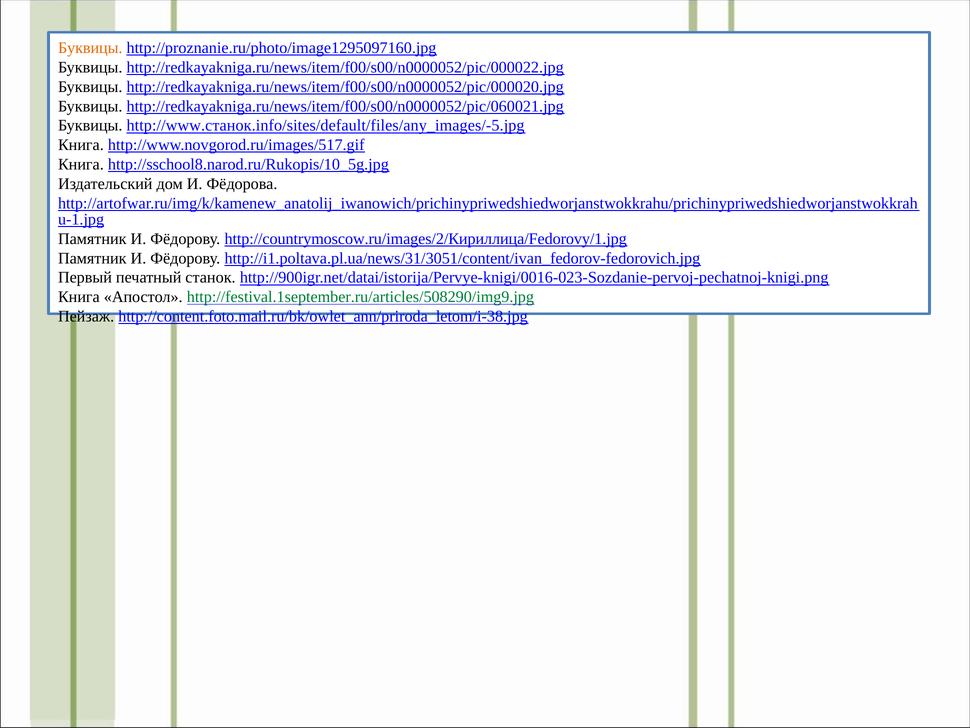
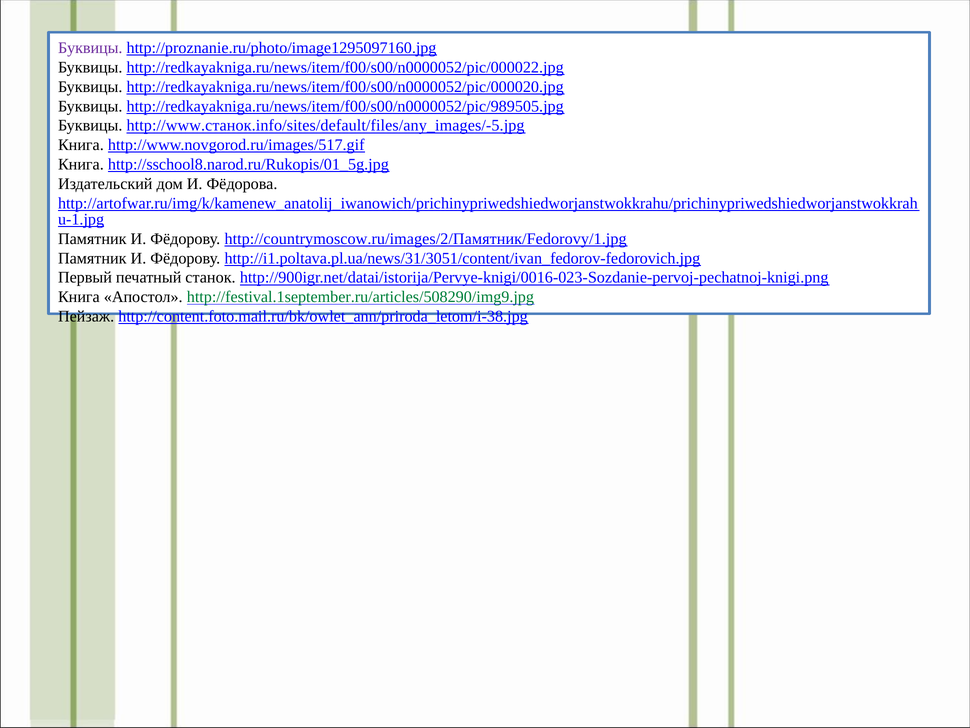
Буквицы at (90, 48) colour: orange -> purple
http://redkayakniga.ru/news/item/f00/s00/n0000052/pic/060021.jpg: http://redkayakniga.ru/news/item/f00/s00/n0000052/pic/060021.jpg -> http://redkayakniga.ru/news/item/f00/s00/n0000052/pic/989505.jpg
http://sschool8.narod.ru/Rukopis/10_5g.jpg: http://sschool8.narod.ru/Rukopis/10_5g.jpg -> http://sschool8.narod.ru/Rukopis/01_5g.jpg
http://countrymoscow.ru/images/2/Кириллица/Fedorovy/1.jpg: http://countrymoscow.ru/images/2/Кириллица/Fedorovy/1.jpg -> http://countrymoscow.ru/images/2/Памятник/Fedorovy/1.jpg
